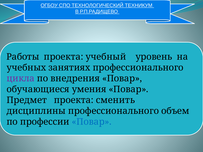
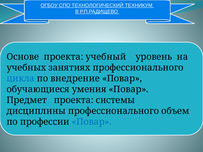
Работы: Работы -> Основе
цикла colour: purple -> blue
внедрения: внедрения -> внедрение
сменить: сменить -> системы
